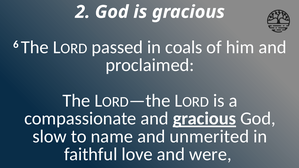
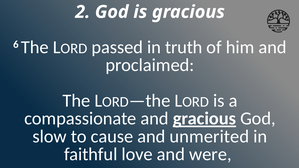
coals: coals -> truth
name: name -> cause
